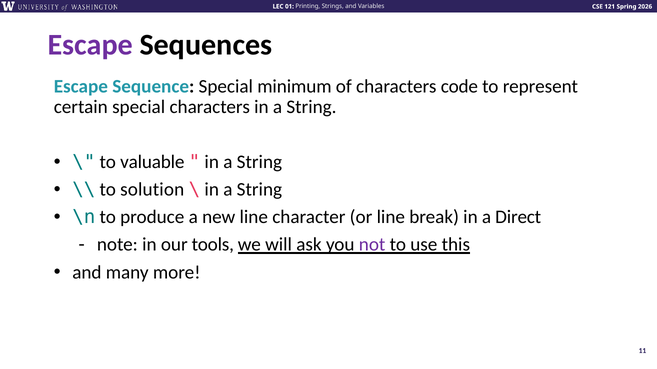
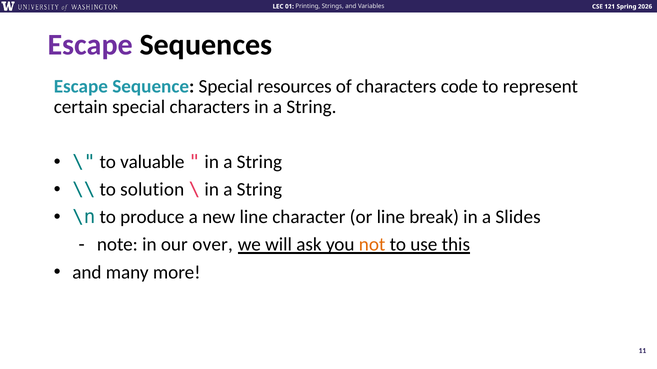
minimum: minimum -> resources
Direct: Direct -> Slides
tools: tools -> over
not colour: purple -> orange
